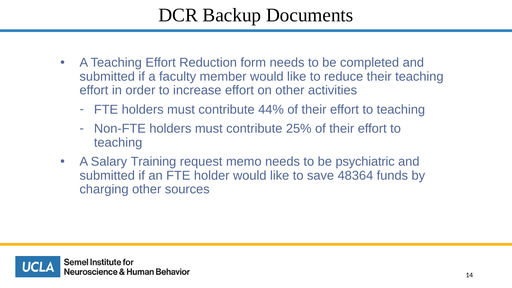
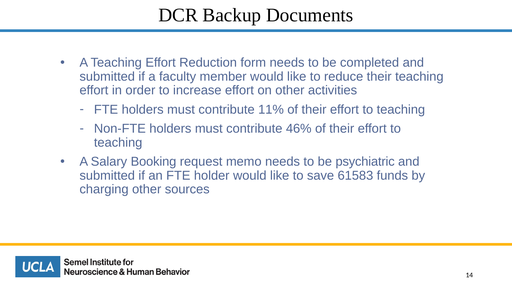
44%: 44% -> 11%
25%: 25% -> 46%
Training: Training -> Booking
48364: 48364 -> 61583
